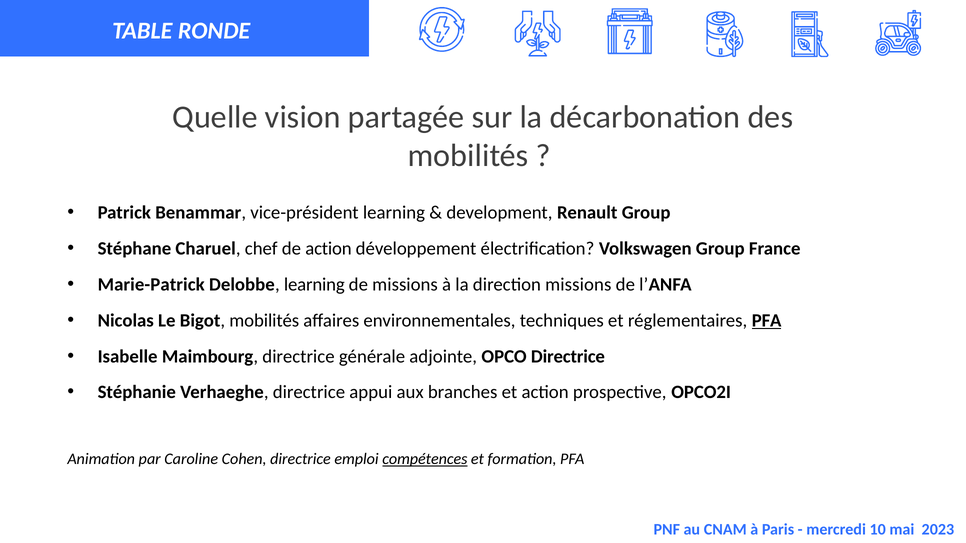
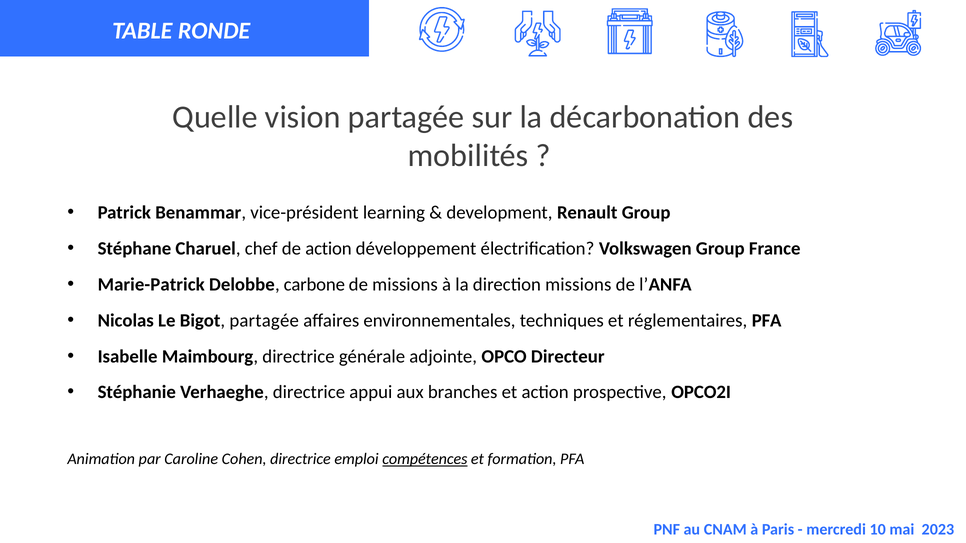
Delobbe learning: learning -> carbone
Bigot mobilités: mobilités -> partagée
PFA at (767, 321) underline: present -> none
OPCO Directrice: Directrice -> Directeur
